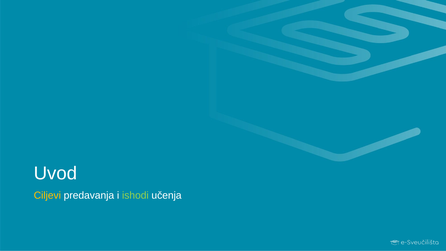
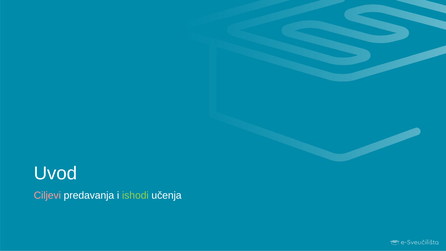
Ciljevi colour: yellow -> pink
